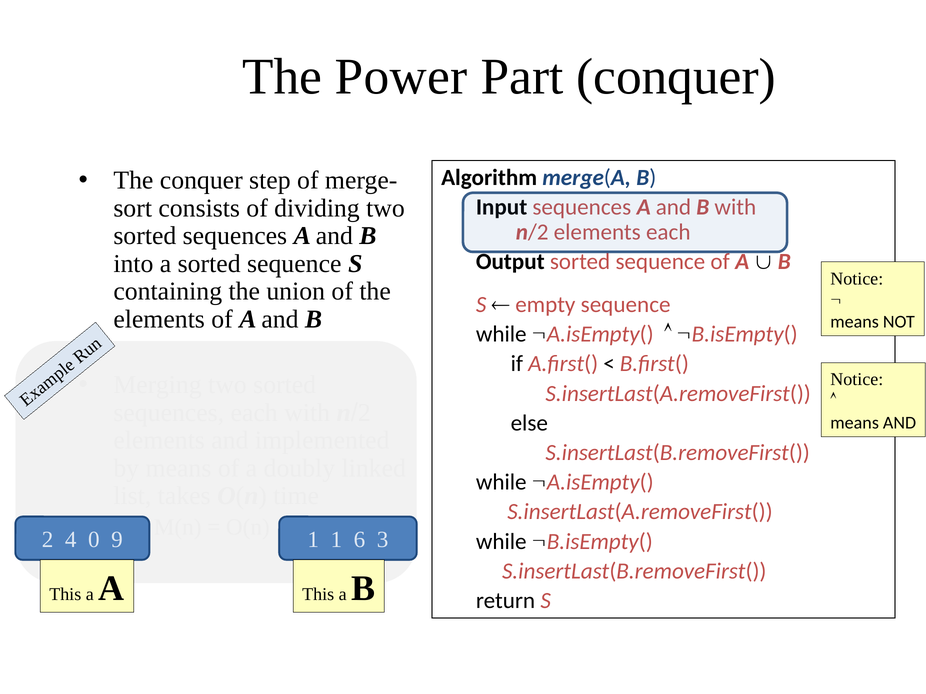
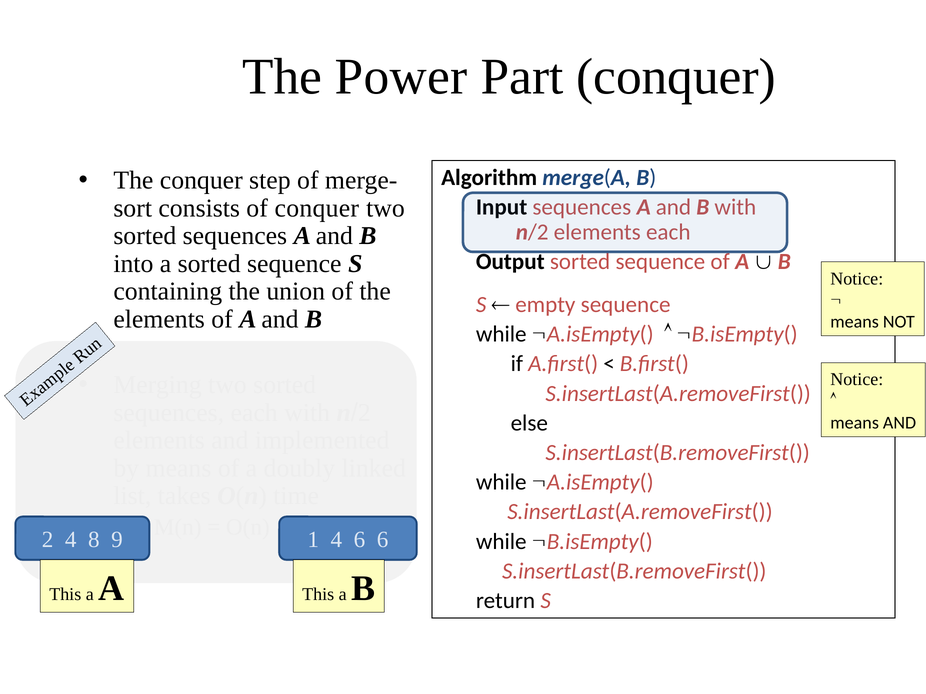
of dividing: dividing -> conquer
0: 0 -> 8
1 1: 1 -> 4
6 3: 3 -> 6
